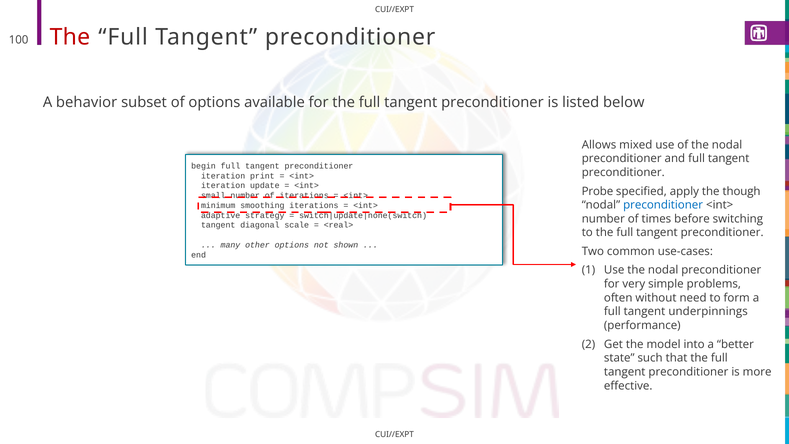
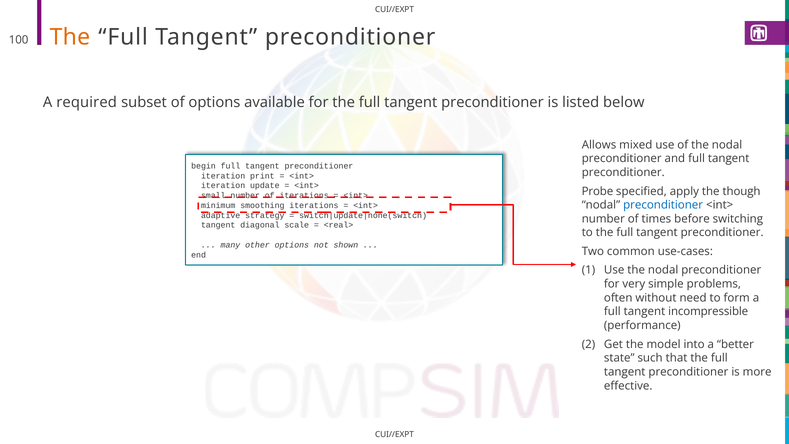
The at (70, 37) colour: red -> orange
behavior: behavior -> required
underpinnings: underpinnings -> incompressible
